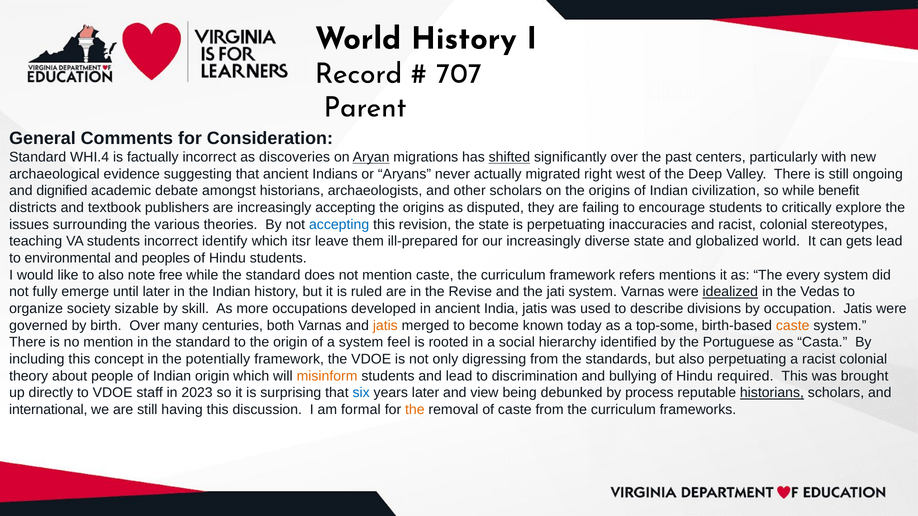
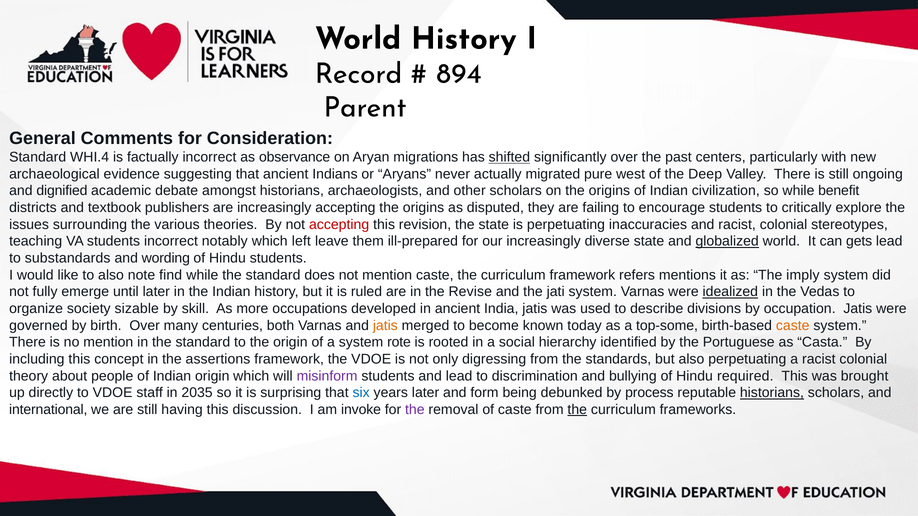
707: 707 -> 894
discoveries: discoveries -> observance
Aryan underline: present -> none
right: right -> pure
accepting at (339, 225) colour: blue -> red
identify: identify -> notably
itsr: itsr -> left
globalized underline: none -> present
environmental: environmental -> substandards
peoples: peoples -> wording
free: free -> find
every: every -> imply
feel: feel -> rote
potentially: potentially -> assertions
misinform colour: orange -> purple
2023: 2023 -> 2035
view: view -> form
formal: formal -> invoke
the at (415, 410) colour: orange -> purple
the at (577, 410) underline: none -> present
